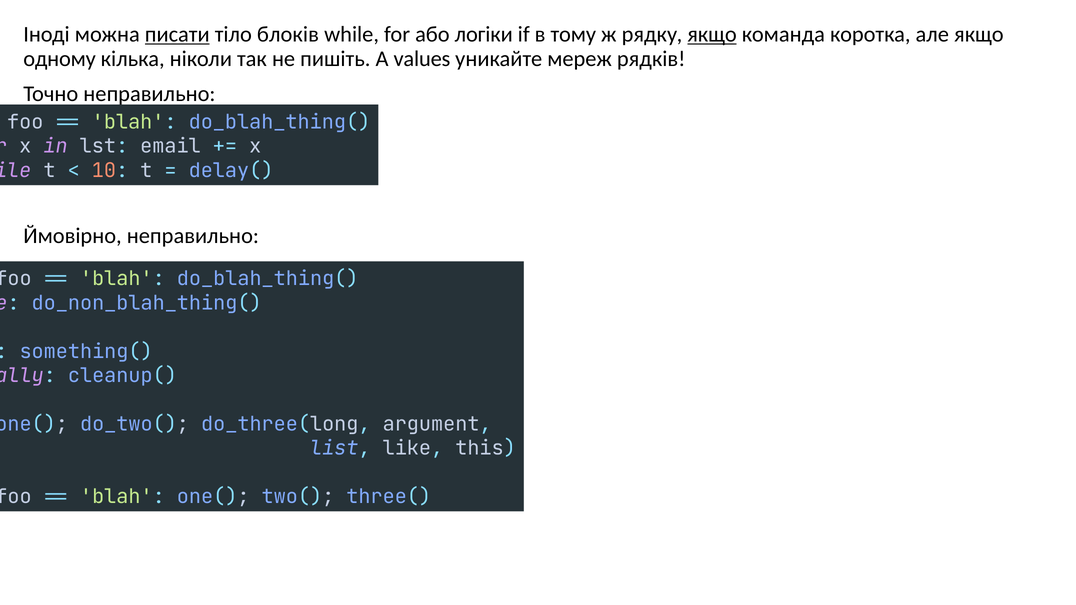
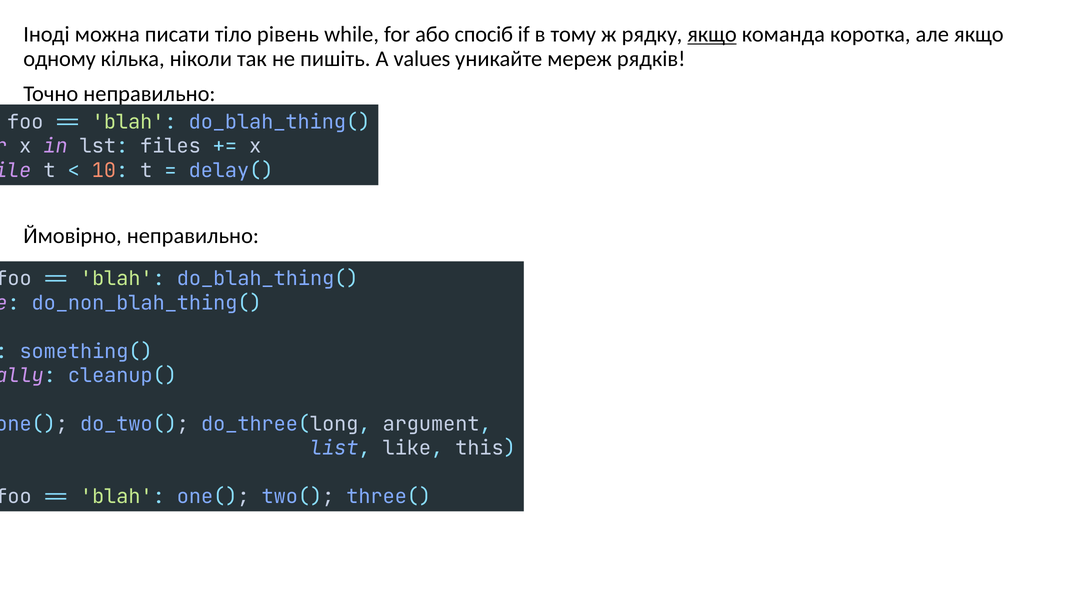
писати underline: present -> none
блоків: блоків -> рівень
логіки: логіки -> спосіб
email: email -> files
